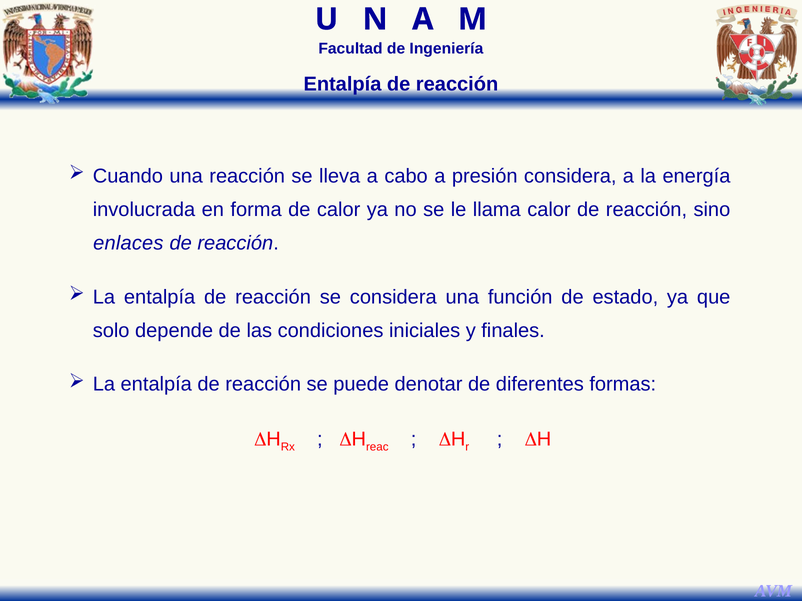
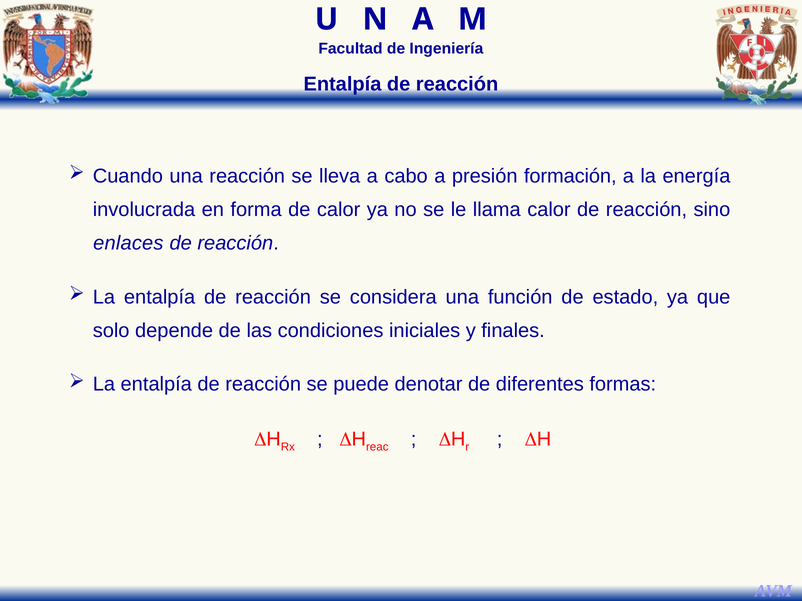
presión considera: considera -> formación
